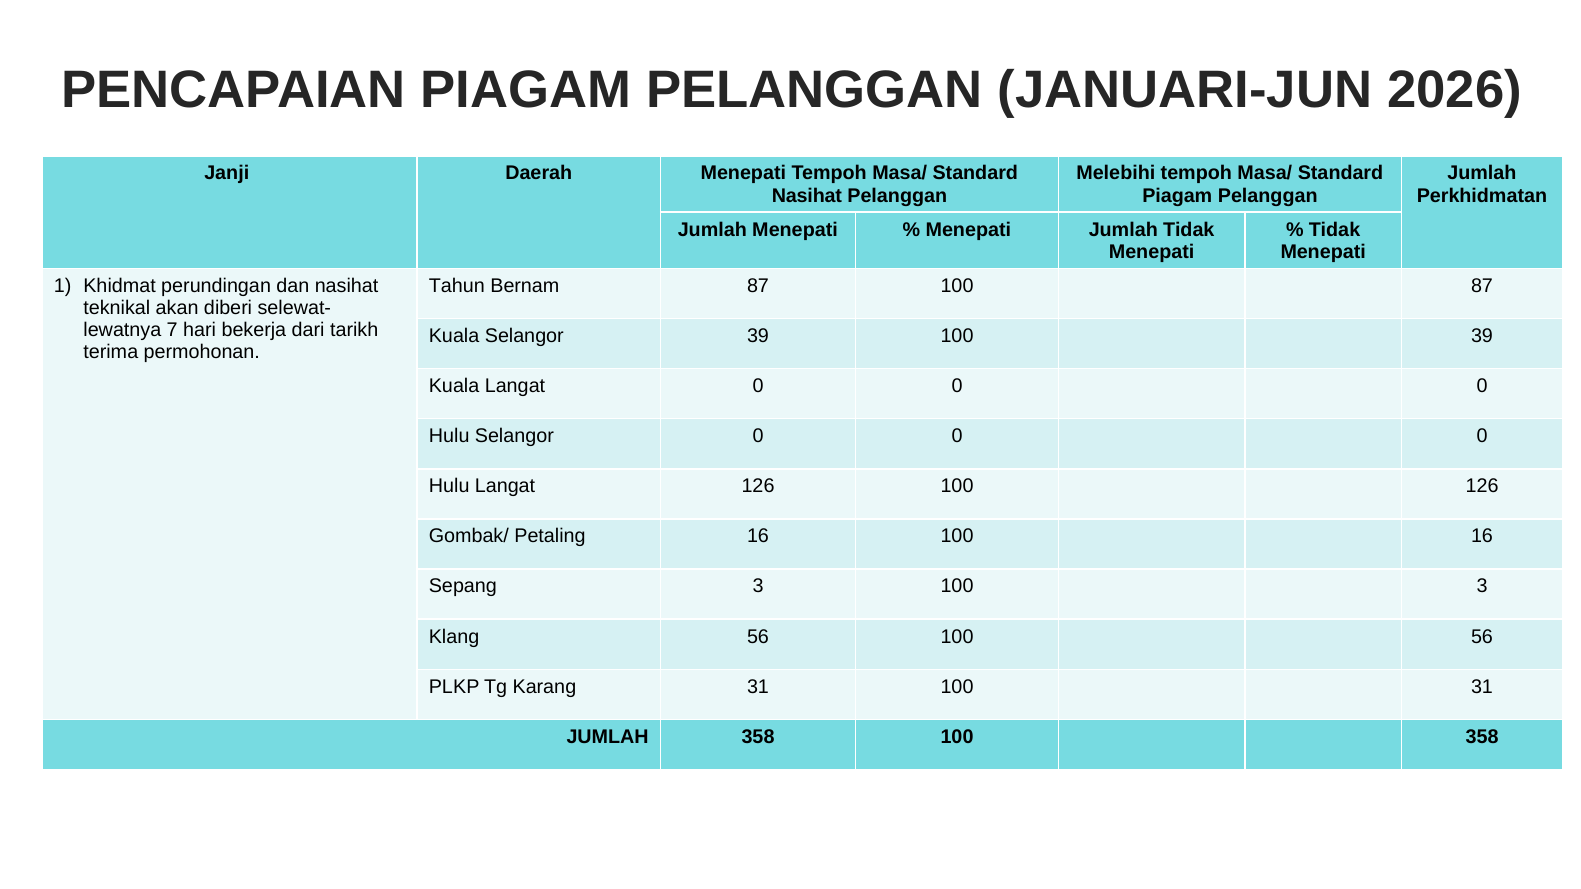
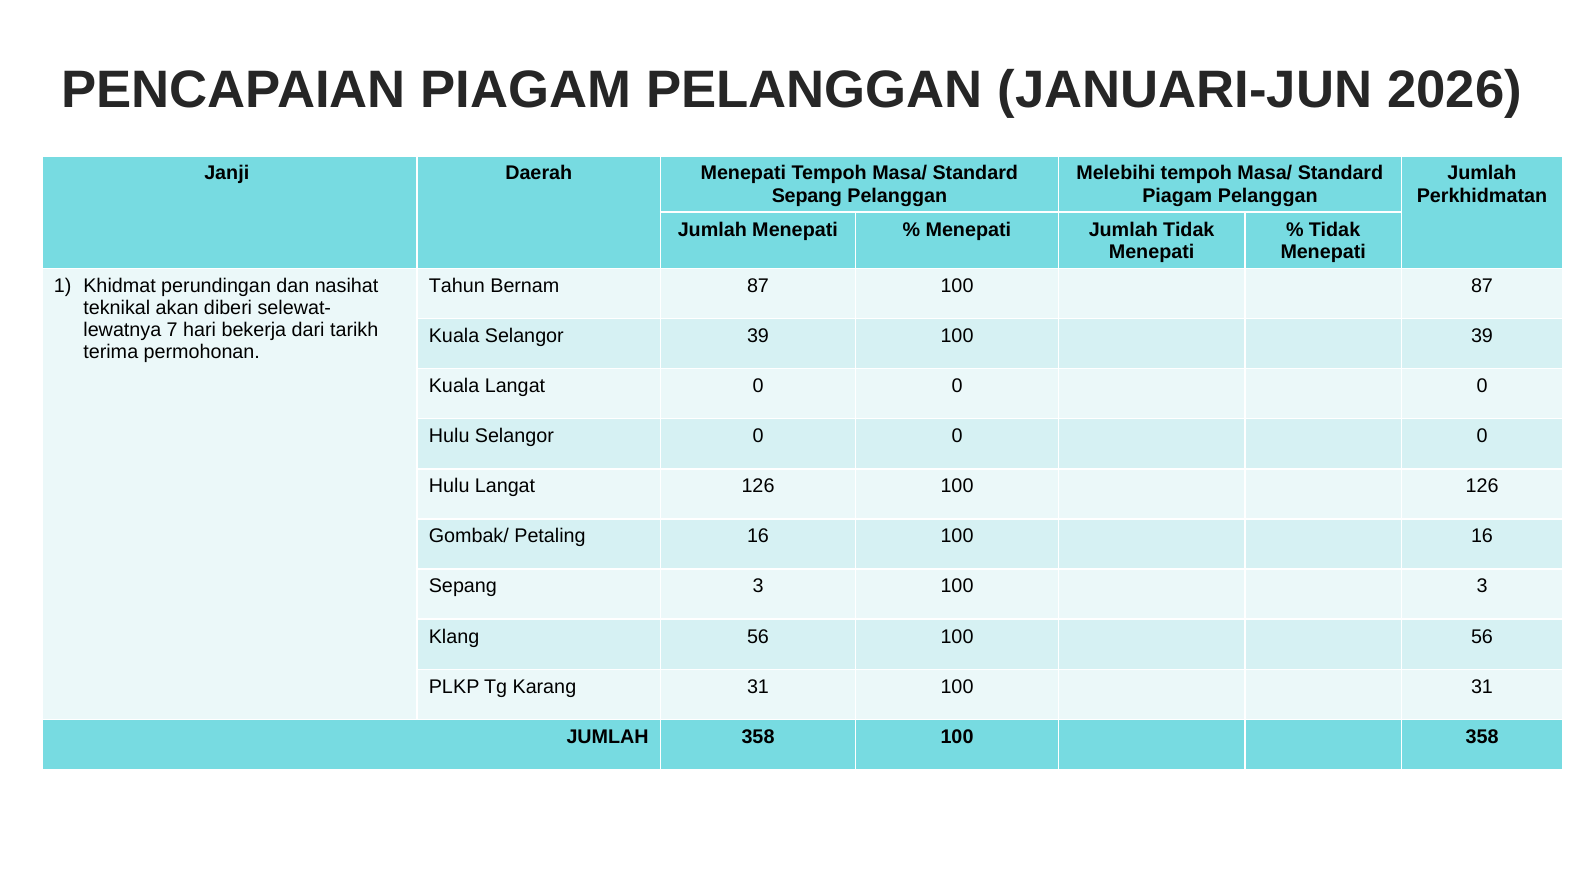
Nasihat at (807, 196): Nasihat -> Sepang
